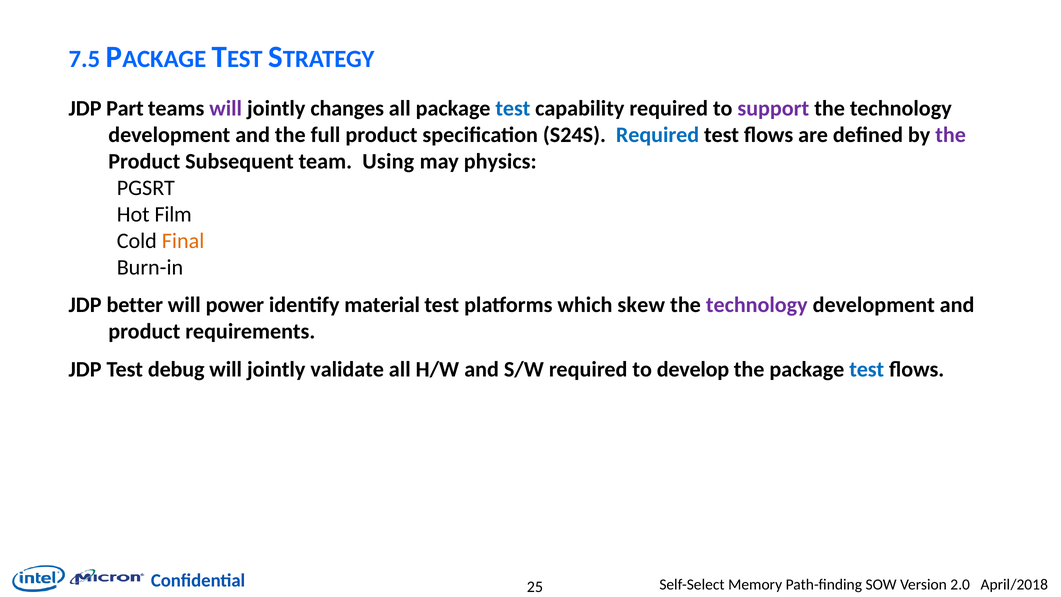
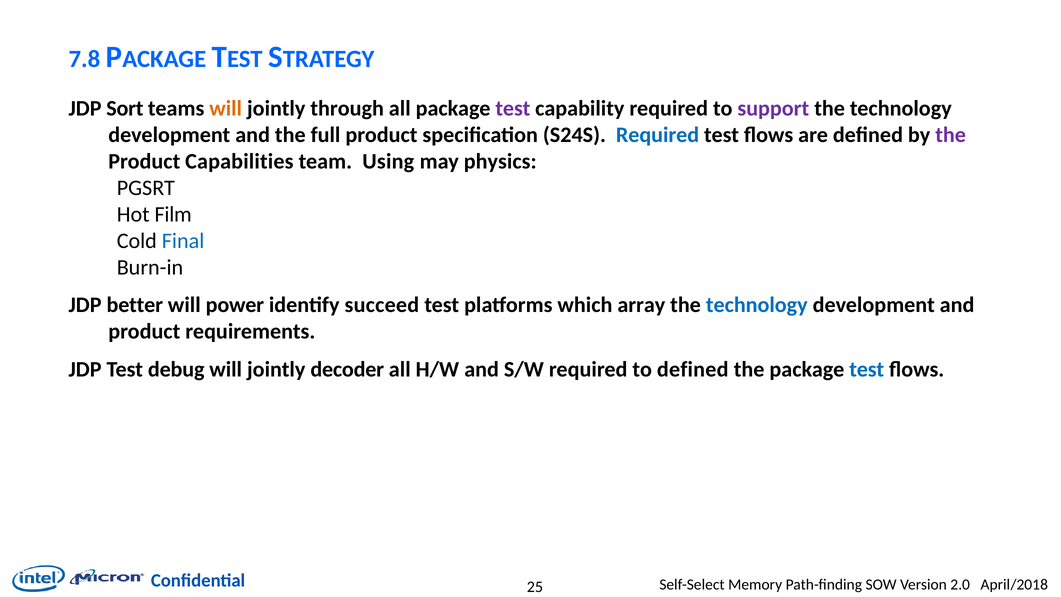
7.5: 7.5 -> 7.8
Part: Part -> Sort
will at (226, 108) colour: purple -> orange
changes: changes -> through
test at (513, 108) colour: blue -> purple
Subsequent: Subsequent -> Capabilities
Final colour: orange -> blue
material: material -> succeed
skew: skew -> array
technology at (757, 305) colour: purple -> blue
validate: validate -> decoder
to develop: develop -> defined
